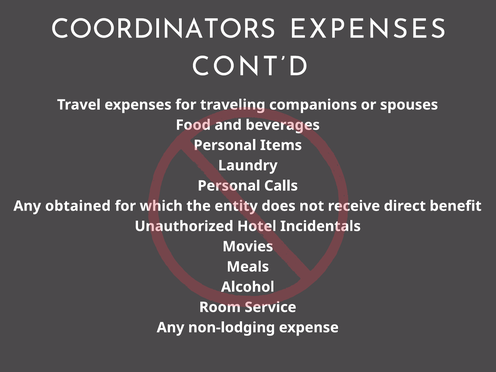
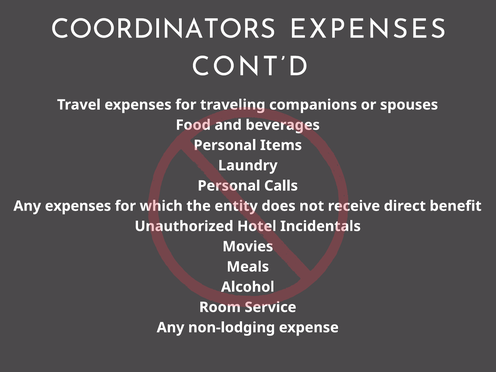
Any obtained: obtained -> expenses
